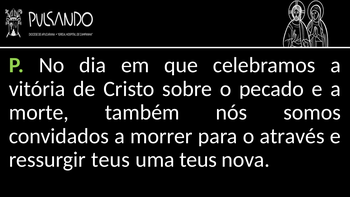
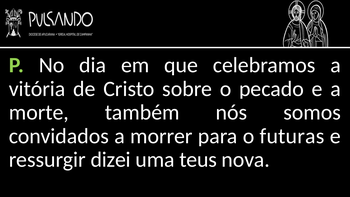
através: através -> futuras
ressurgir teus: teus -> dizei
